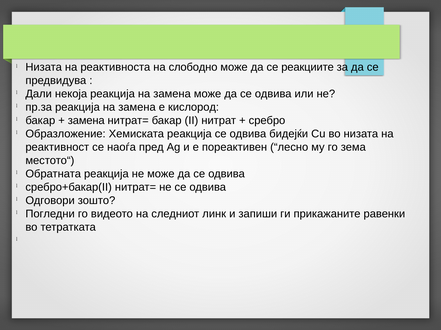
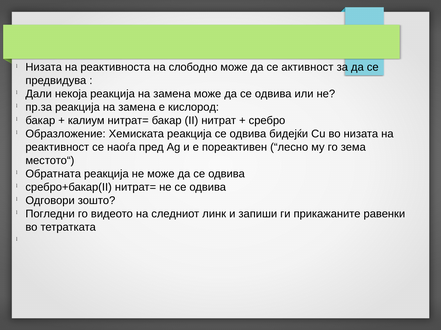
реакциите: реакциите -> активност
замена at (86, 121): замена -> калиум
